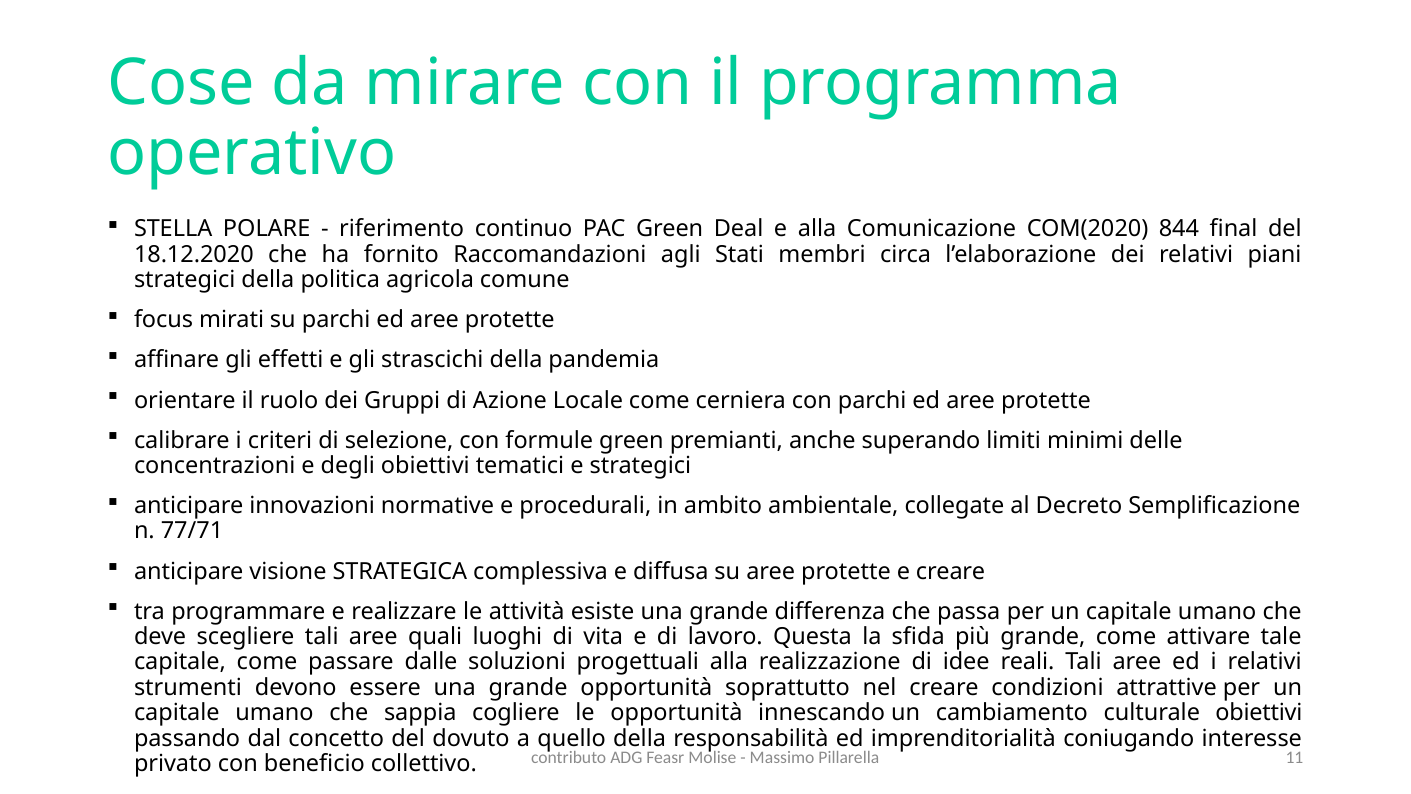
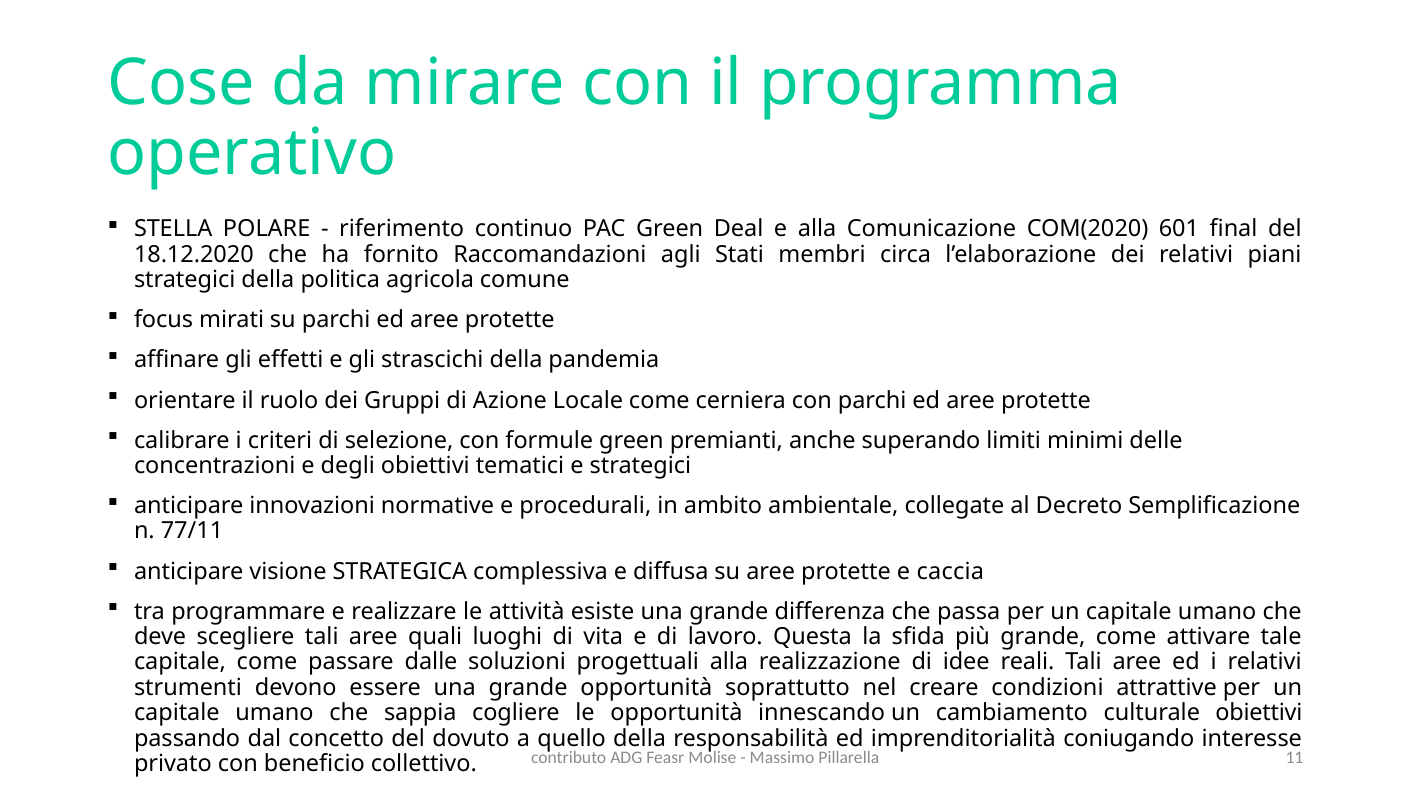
844: 844 -> 601
77/71: 77/71 -> 77/11
e creare: creare -> caccia
